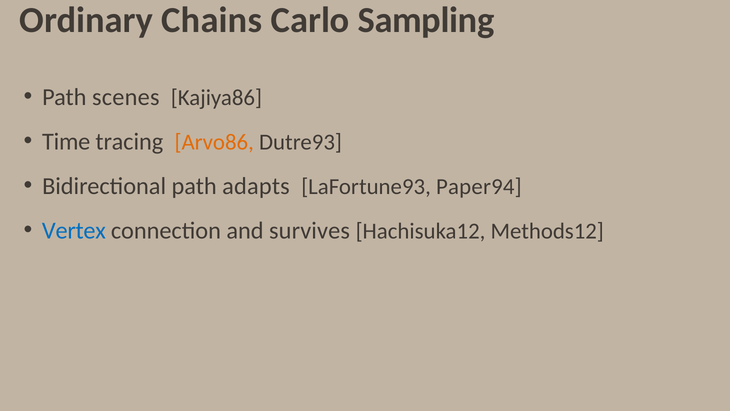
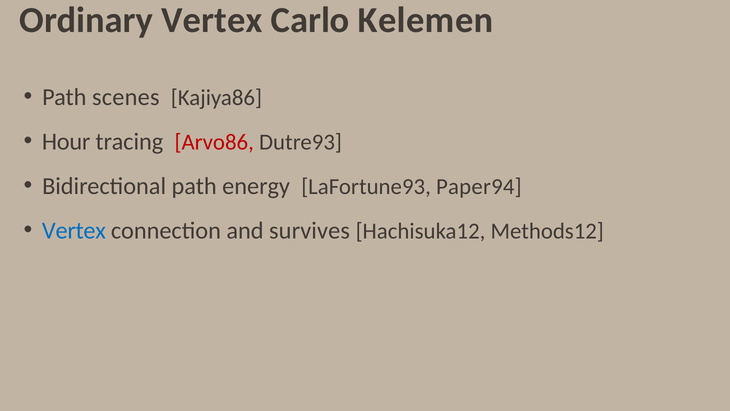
Ordinary Chains: Chains -> Vertex
Sampling: Sampling -> Kelemen
Time: Time -> Hour
Arvo86 colour: orange -> red
adapts: adapts -> energy
